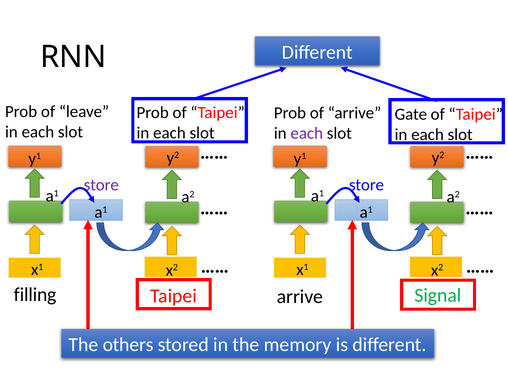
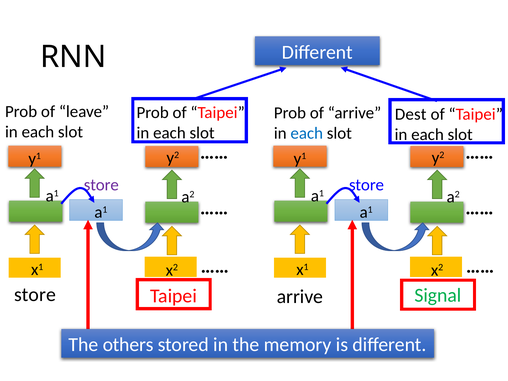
Gate: Gate -> Dest
each at (307, 133) colour: purple -> blue
filling at (35, 295): filling -> store
